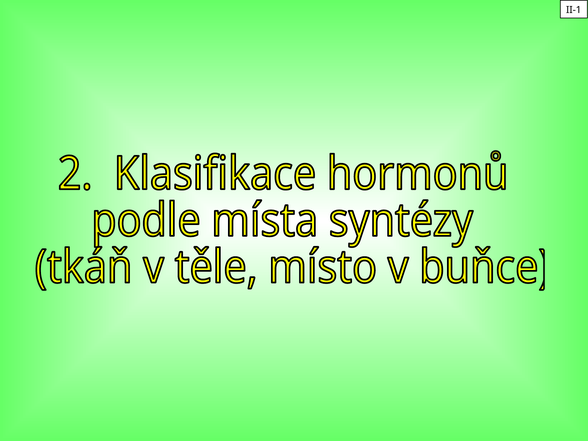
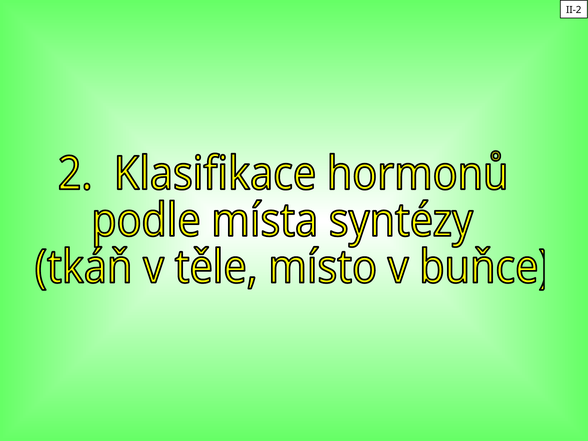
II-1: II-1 -> II-2
